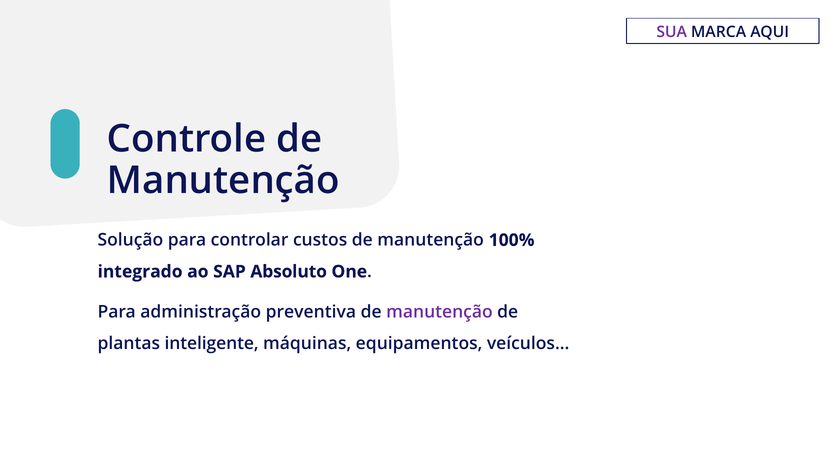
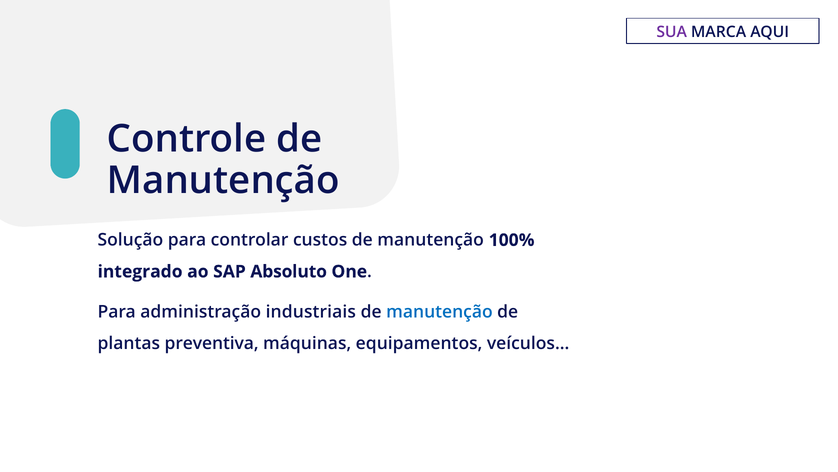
preventiva: preventiva -> industriais
manutenção at (439, 311) colour: purple -> blue
inteligente: inteligente -> preventiva
